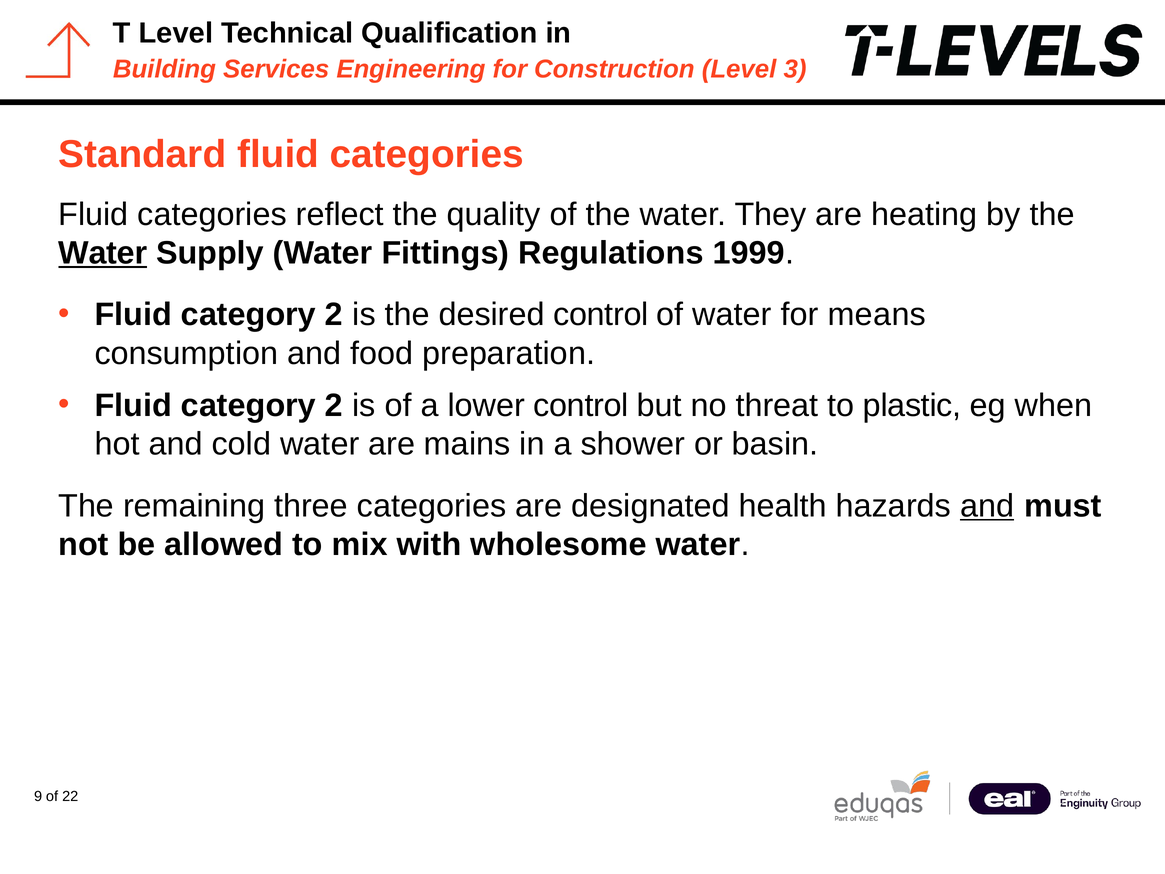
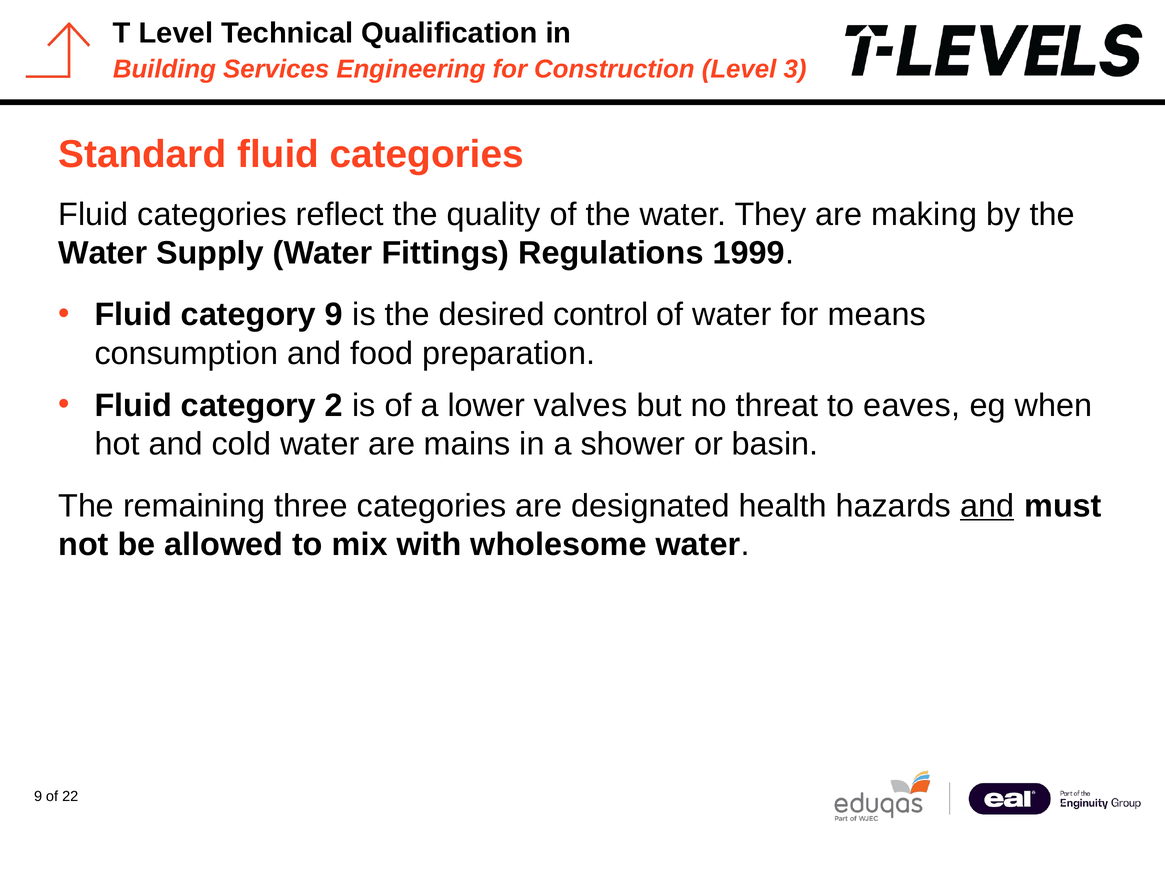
heating: heating -> making
Water at (103, 253) underline: present -> none
2 at (334, 315): 2 -> 9
lower control: control -> valves
plastic: plastic -> eaves
